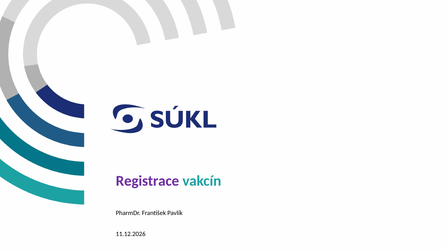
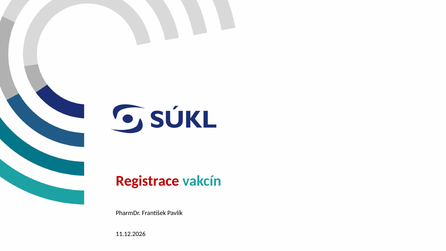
Registrace colour: purple -> red
